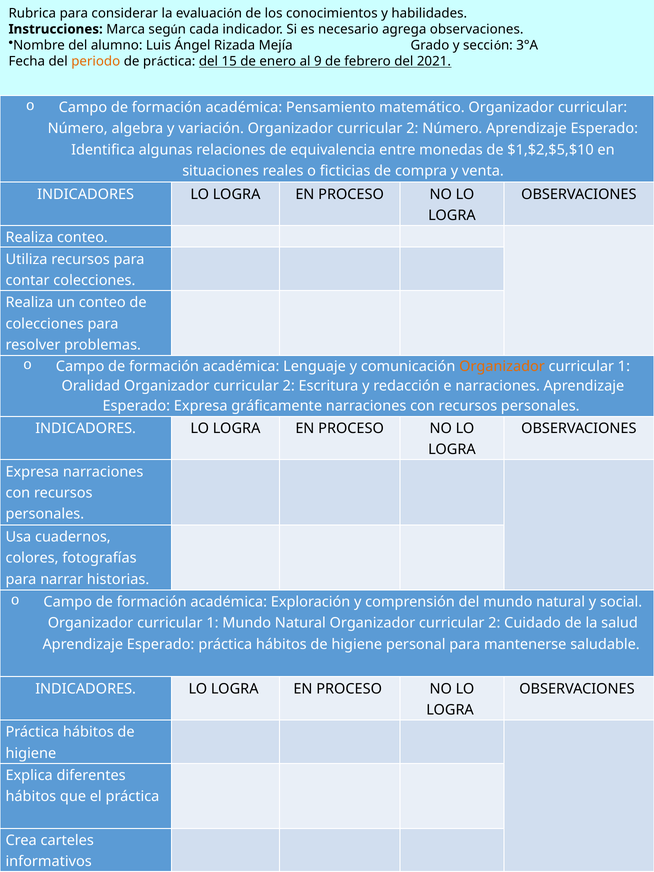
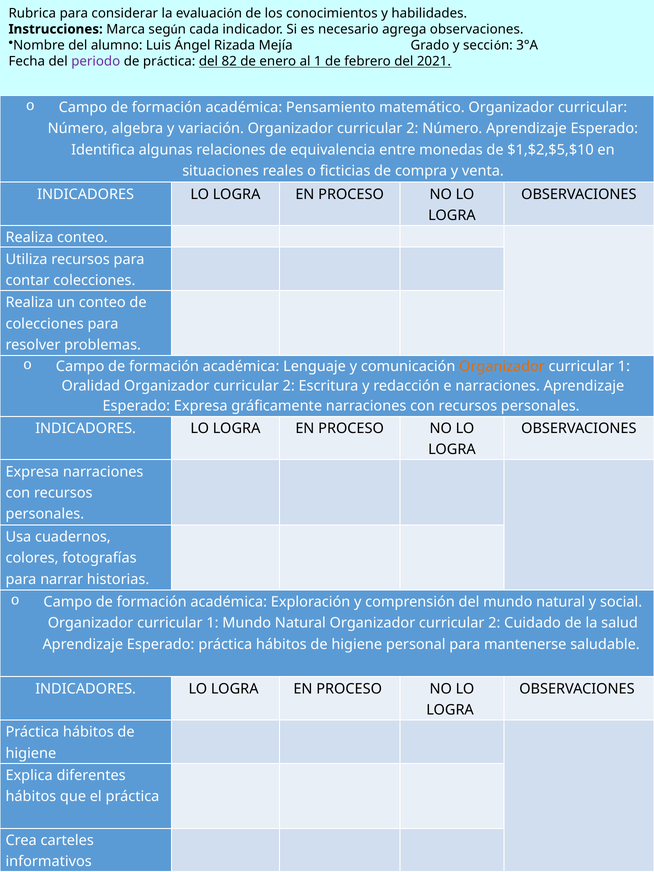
periodo colour: orange -> purple
15: 15 -> 82
al 9: 9 -> 1
